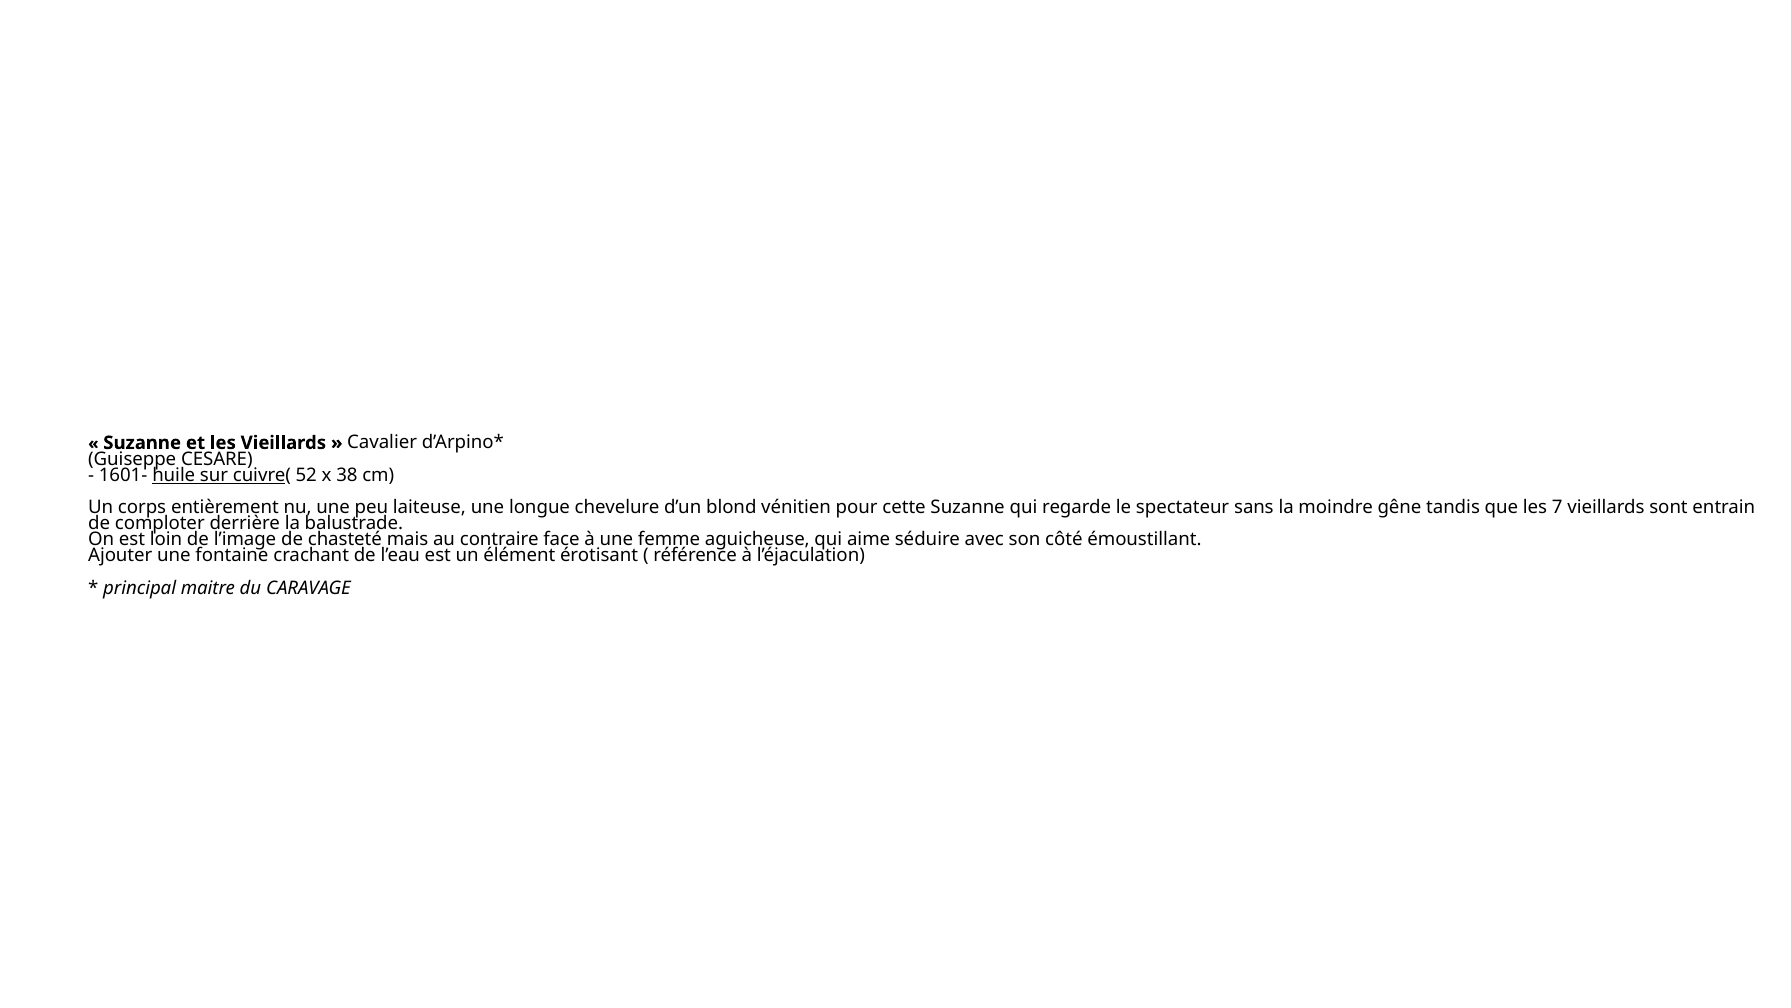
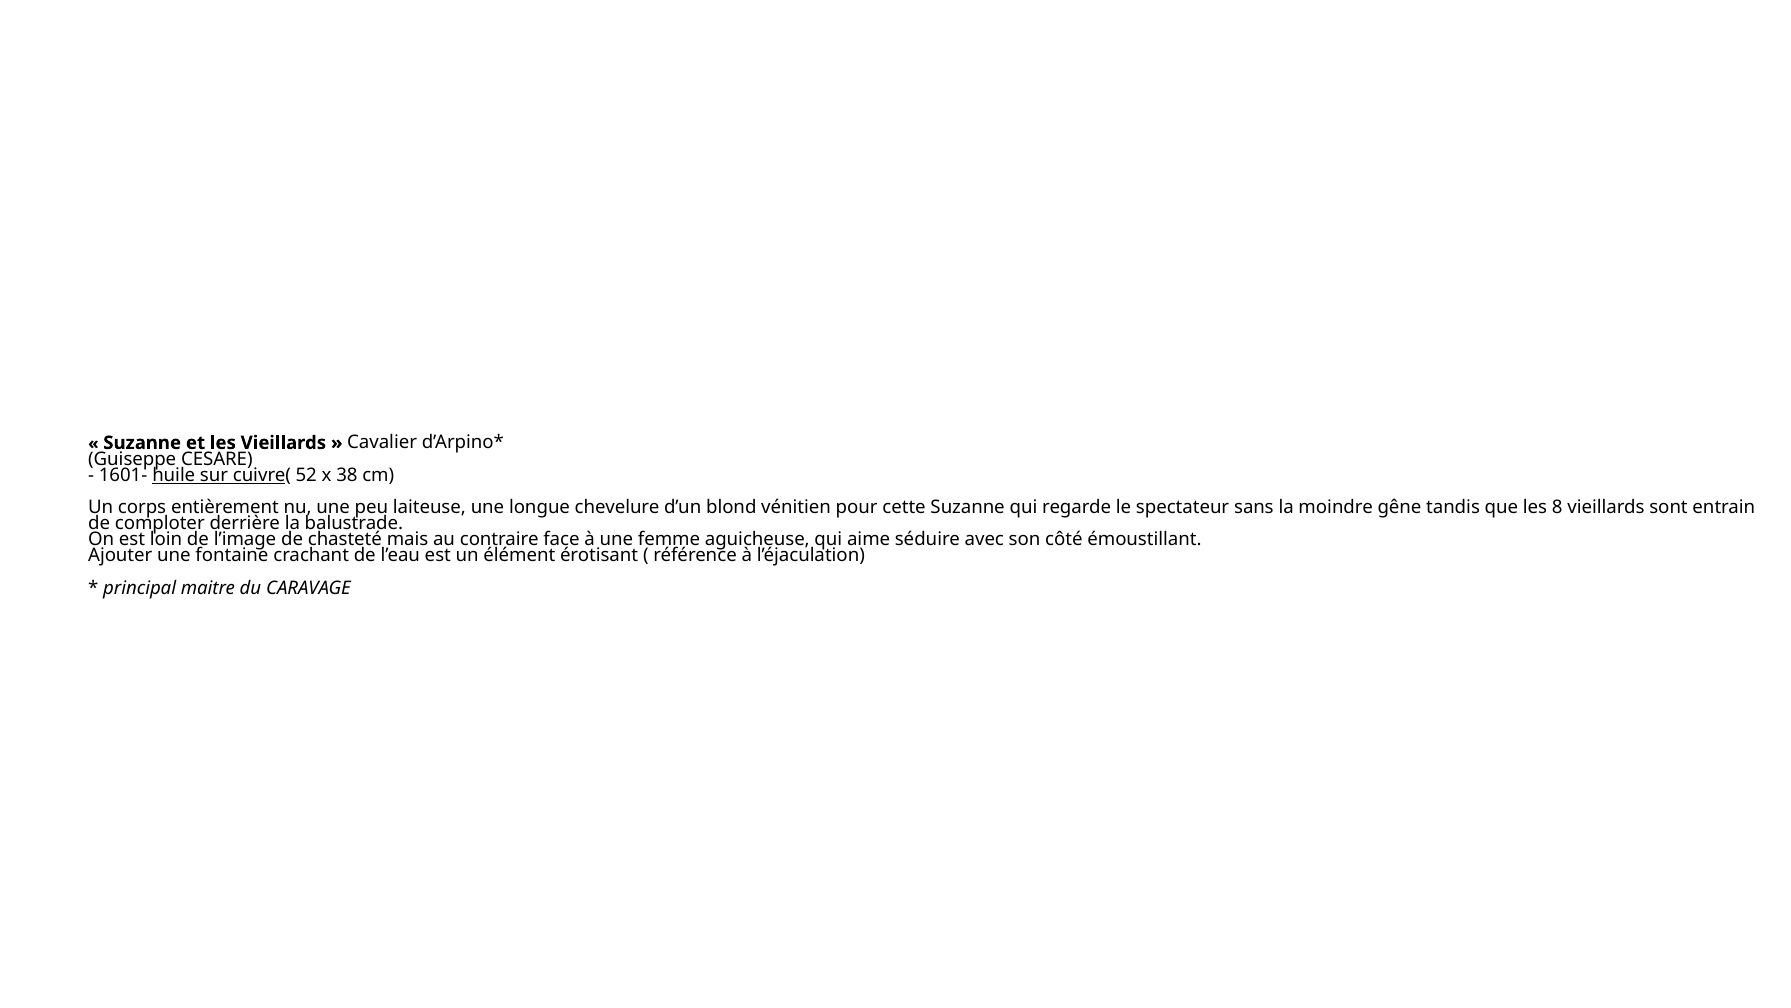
7: 7 -> 8
